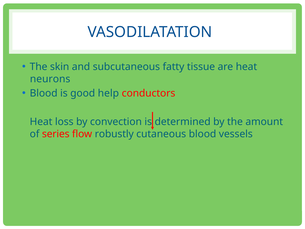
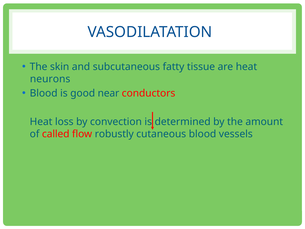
help: help -> near
series: series -> called
